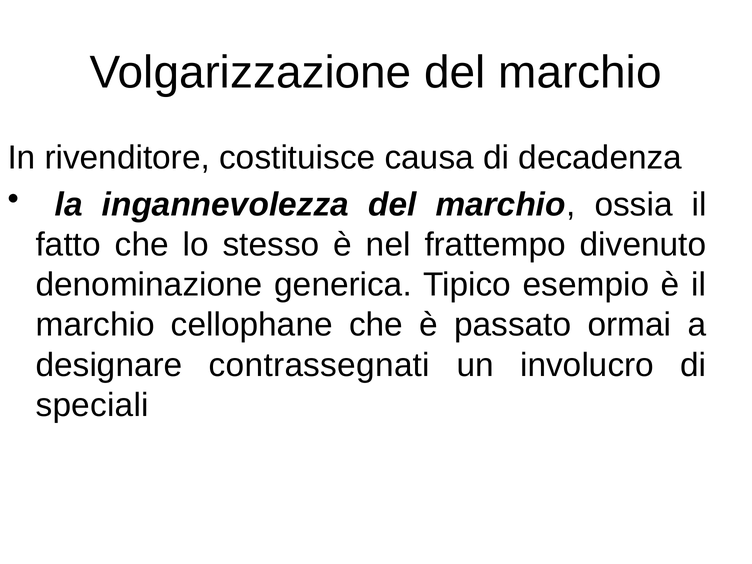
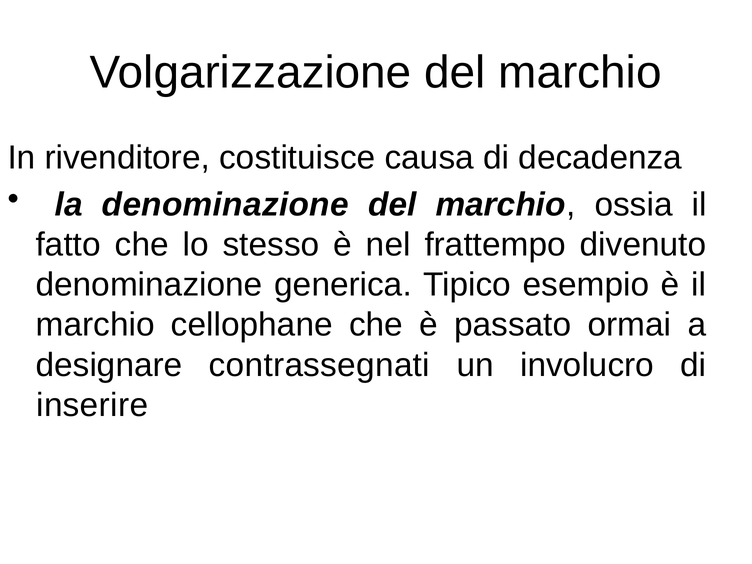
la ingannevolezza: ingannevolezza -> denominazione
speciali: speciali -> inserire
